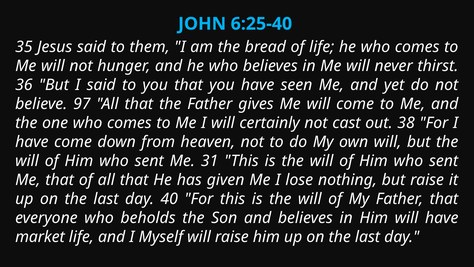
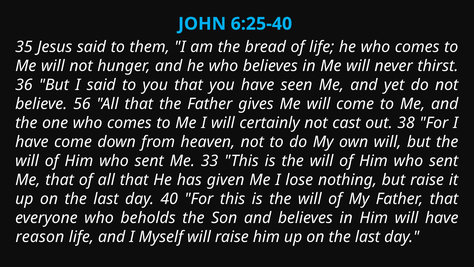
97: 97 -> 56
31: 31 -> 33
market: market -> reason
